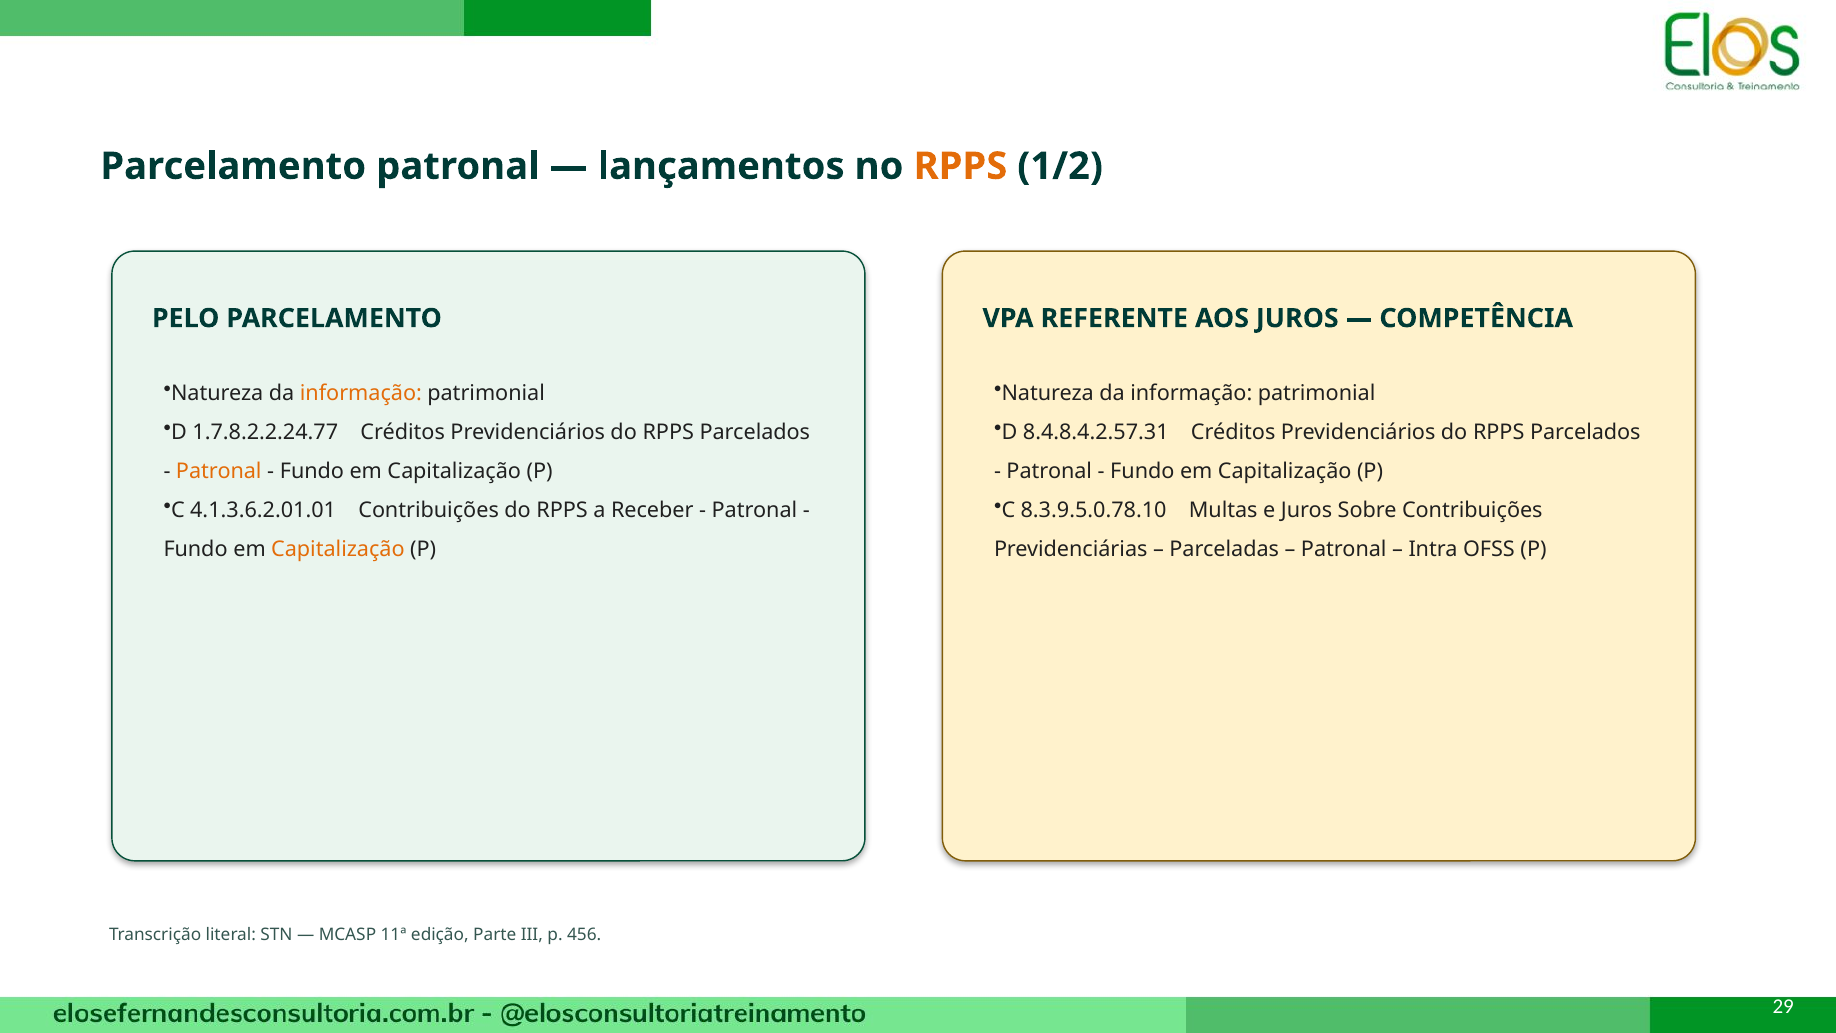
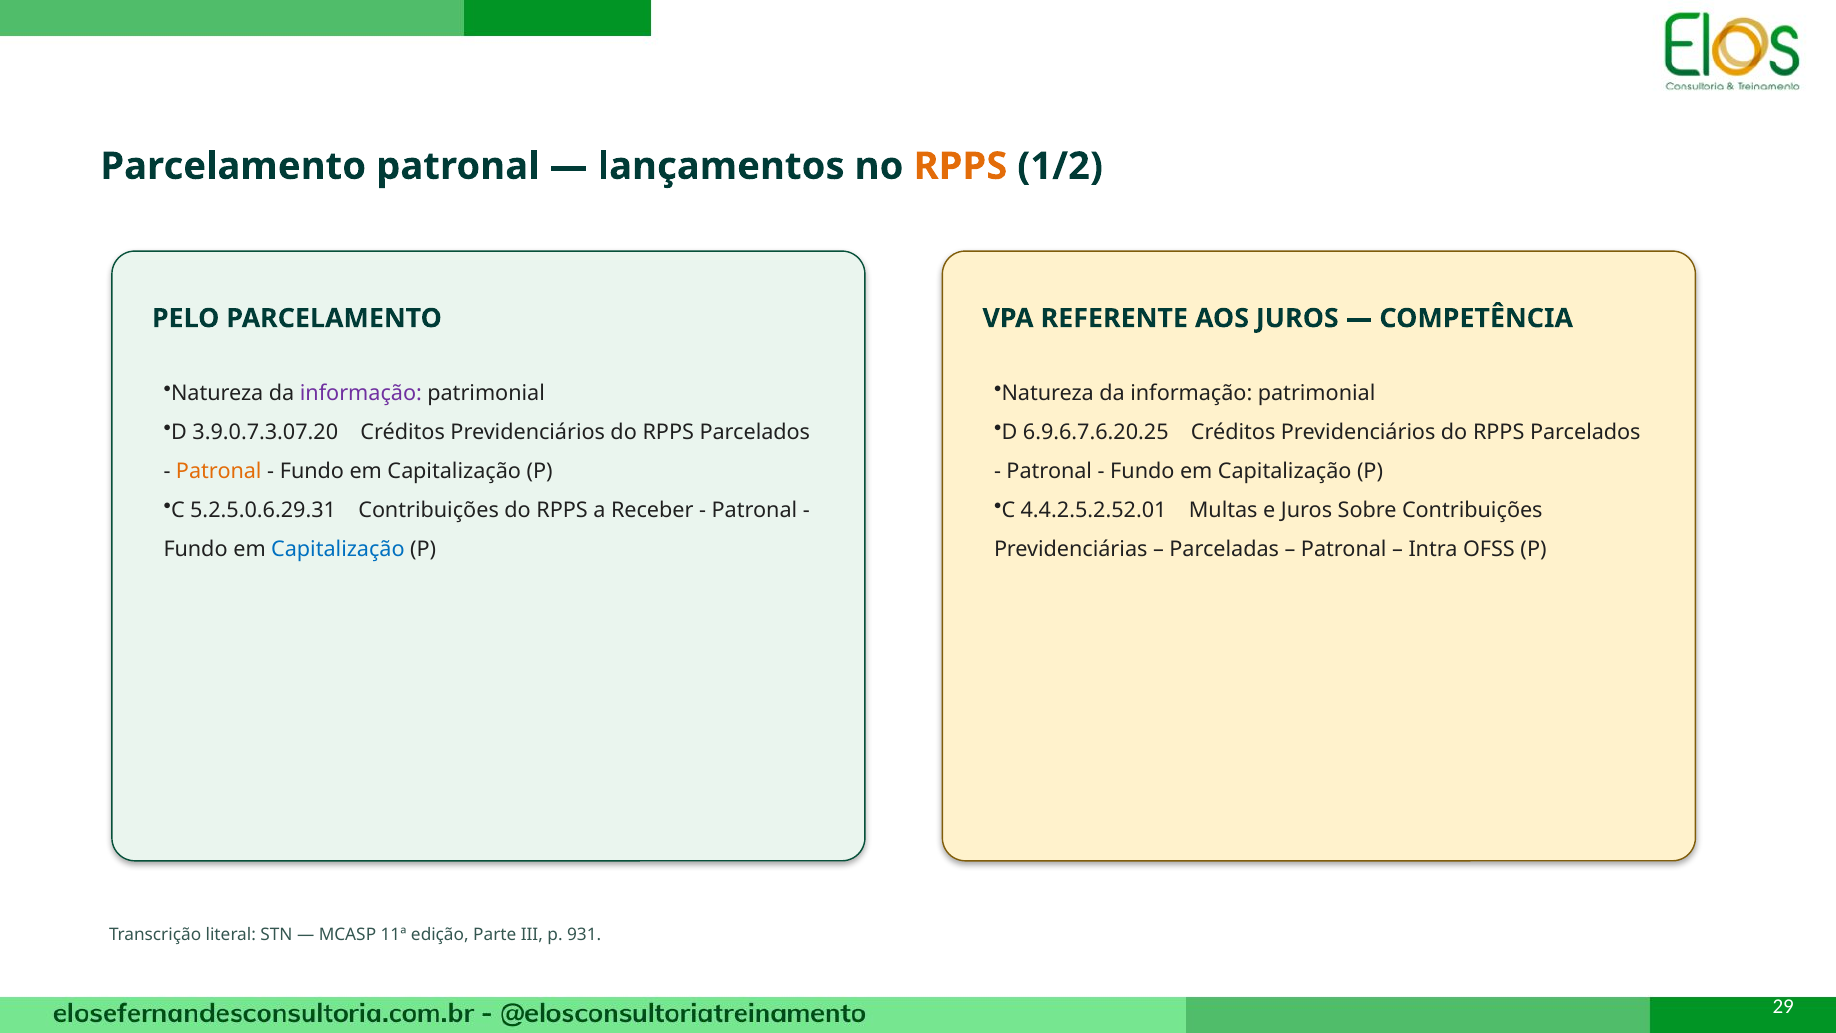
informação at (361, 393) colour: orange -> purple
1.7.8.2.2.24.77: 1.7.8.2.2.24.77 -> 3.9.0.7.3.07.20
8.4.8.4.2.57.31: 8.4.8.4.2.57.31 -> 6.9.6.7.6.20.25
4.1.3.6.2.01.01: 4.1.3.6.2.01.01 -> 5.2.5.0.6.29.31
8.3.9.5.0.78.10: 8.3.9.5.0.78.10 -> 4.4.2.5.2.52.01
Capitalização at (338, 549) colour: orange -> blue
456: 456 -> 931
